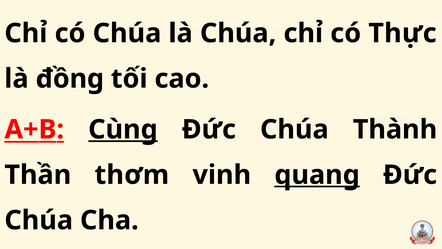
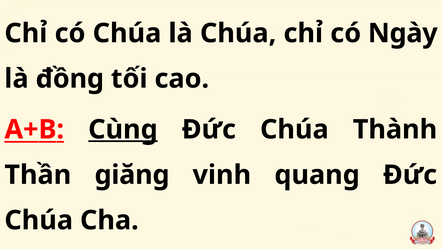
Thực: Thực -> Ngày
thơm: thơm -> giăng
quang underline: present -> none
